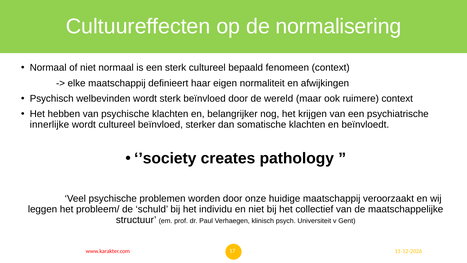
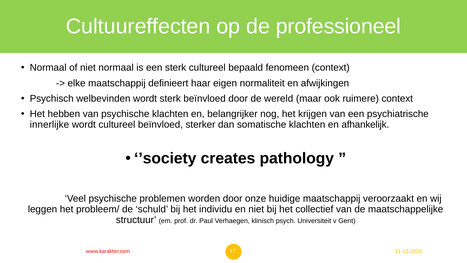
normalisering: normalisering -> professioneel
beïnvloedt: beïnvloedt -> afhankelijk
